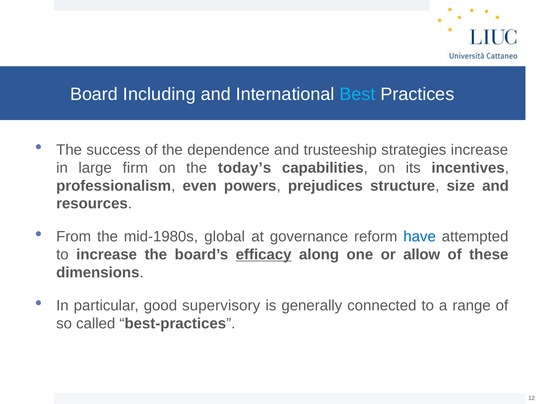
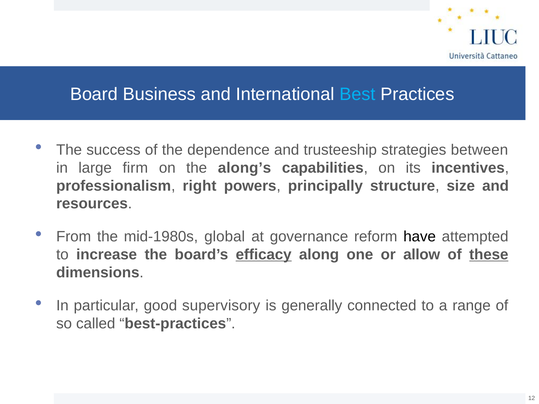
Including: Including -> Business
strategies increase: increase -> between
today’s: today’s -> along’s
even: even -> right
prejudices: prejudices -> principally
have colour: blue -> black
these underline: none -> present
